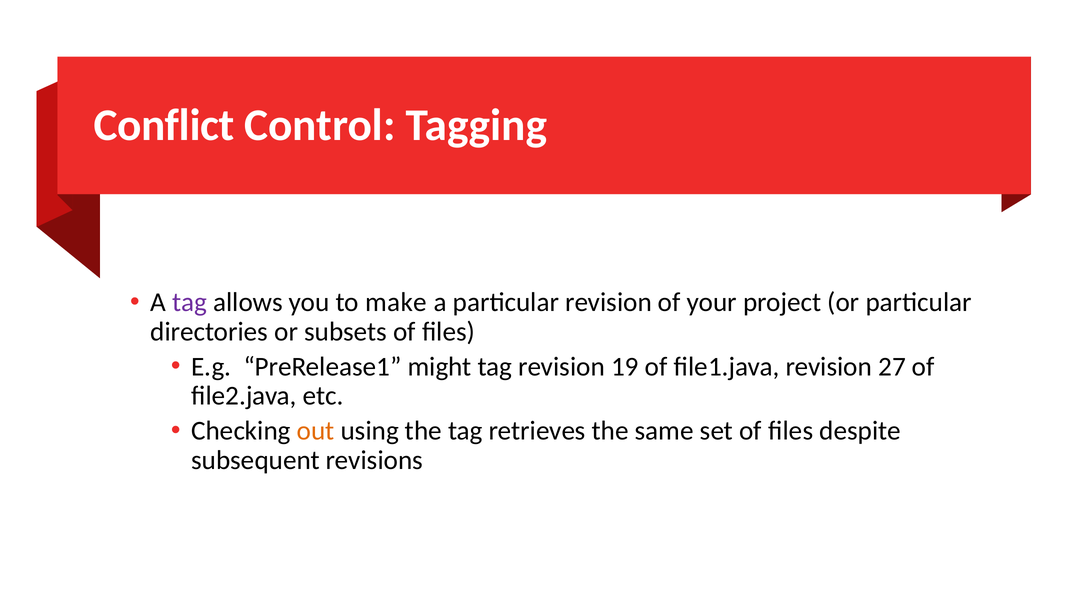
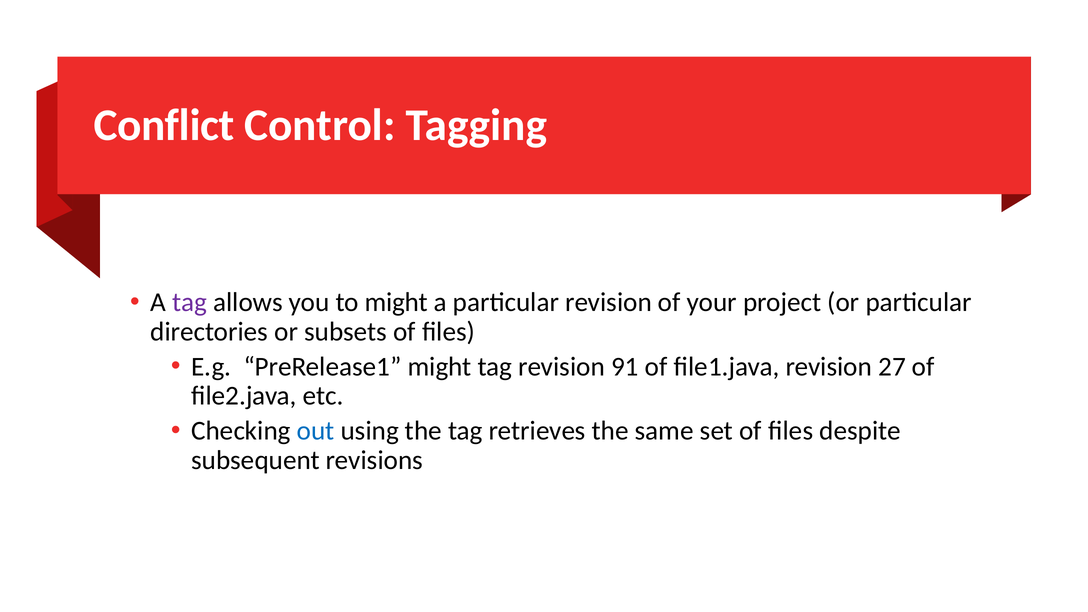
to make: make -> might
19: 19 -> 91
out colour: orange -> blue
